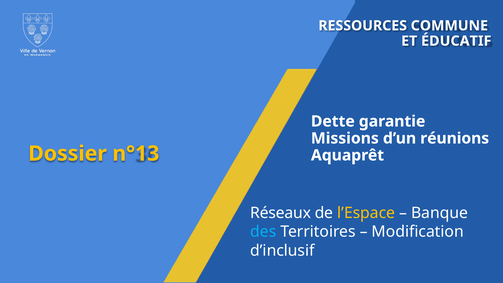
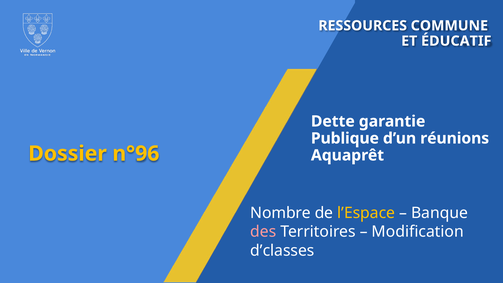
Missions: Missions -> Publique
n°13: n°13 -> n°96
Réseaux: Réseaux -> Nombre
des colour: light blue -> pink
d’inclusif: d’inclusif -> d’classes
